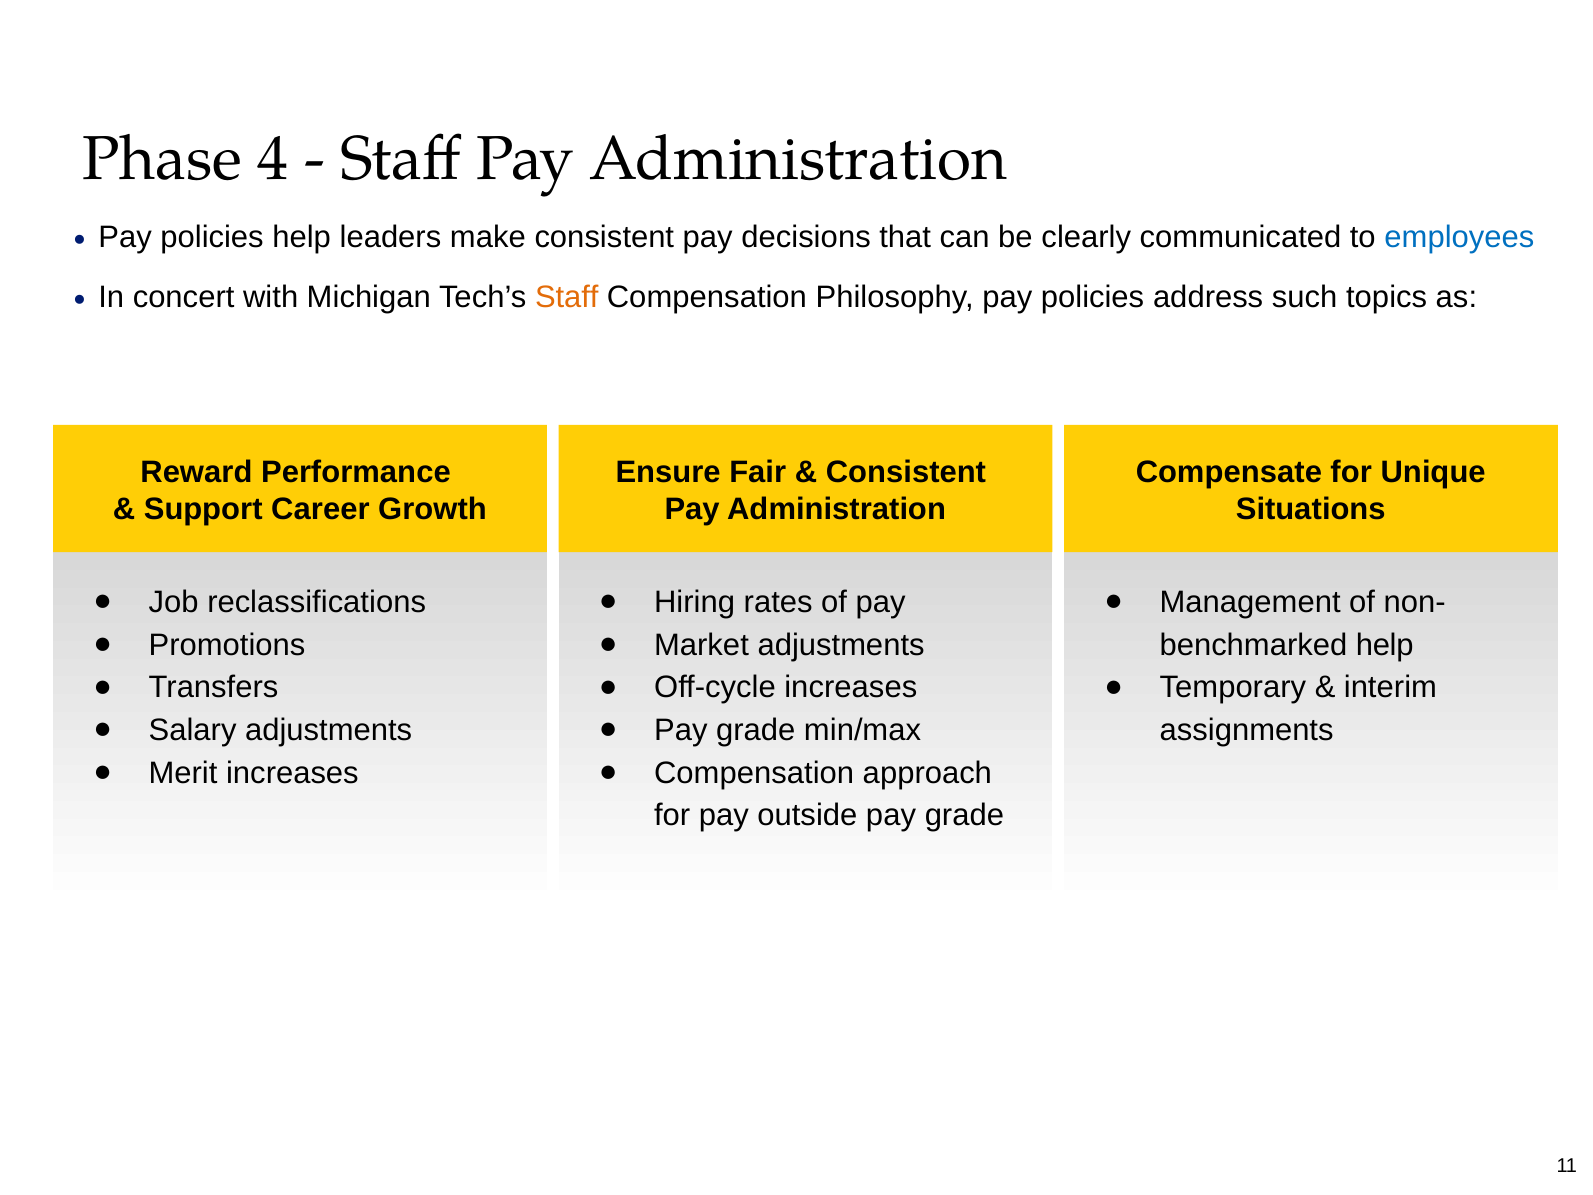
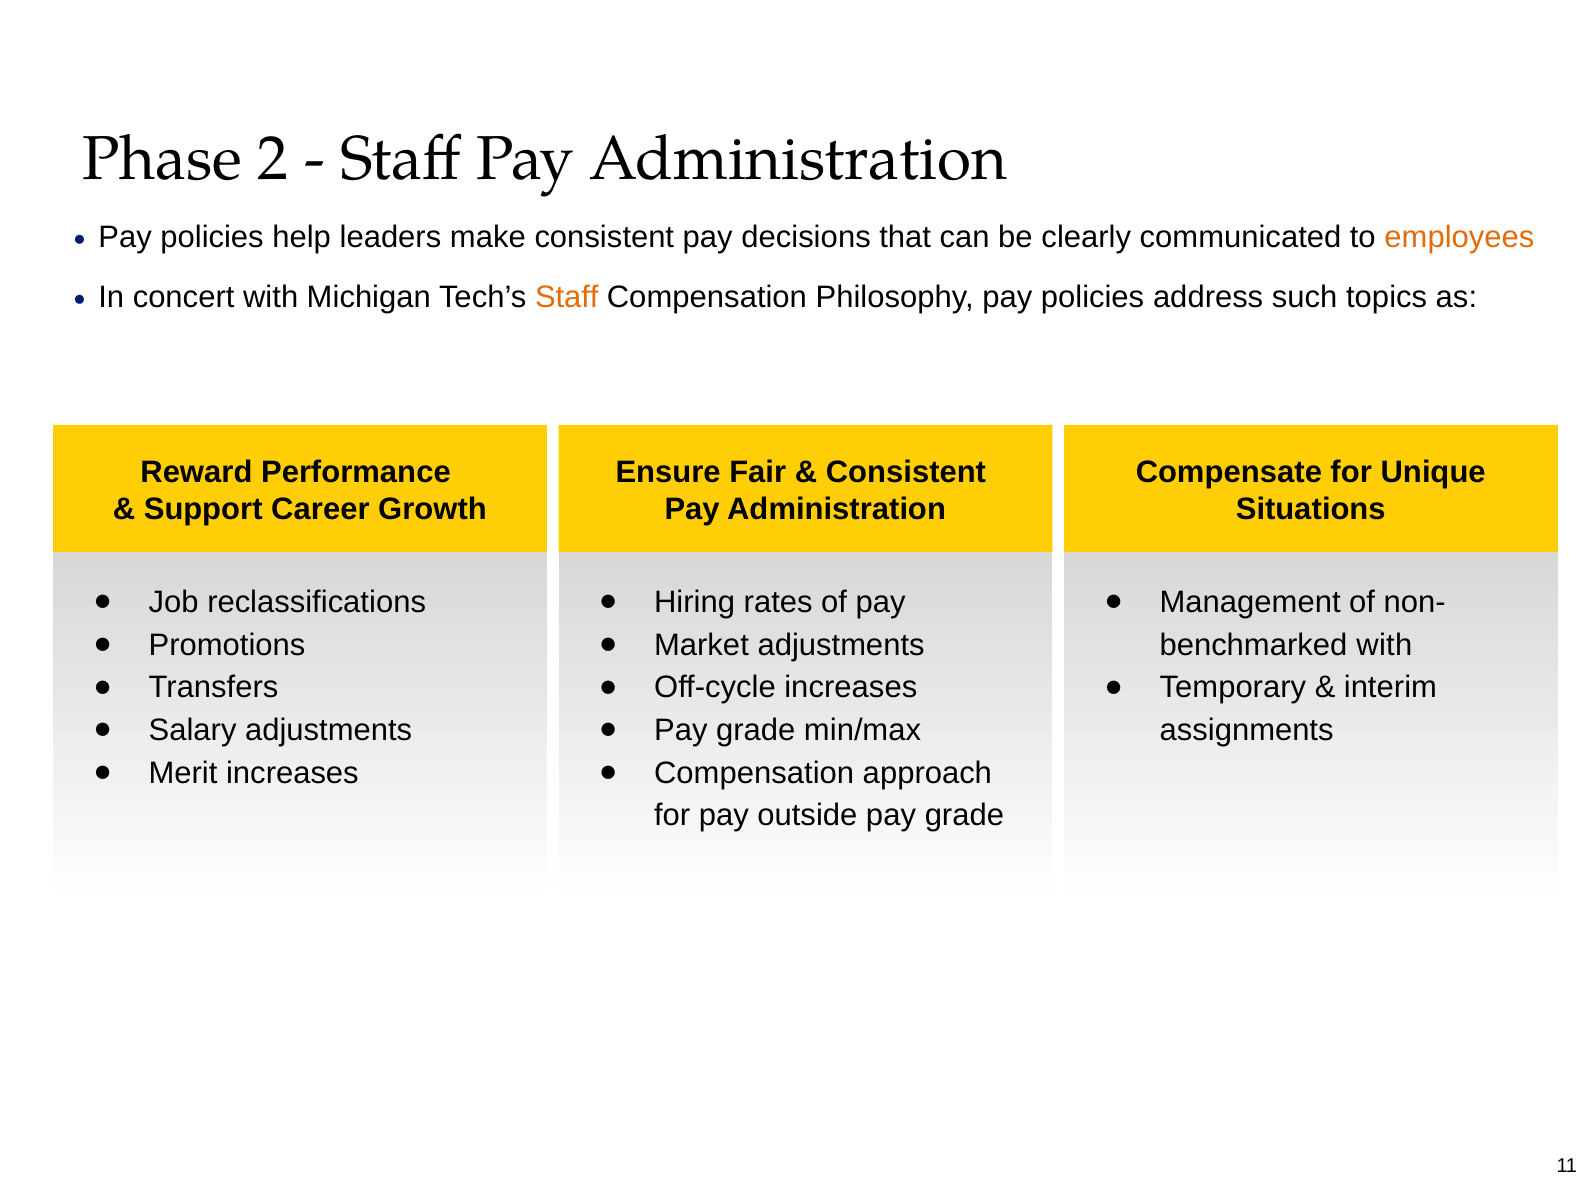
4: 4 -> 2
employees colour: blue -> orange
help at (1385, 645): help -> with
